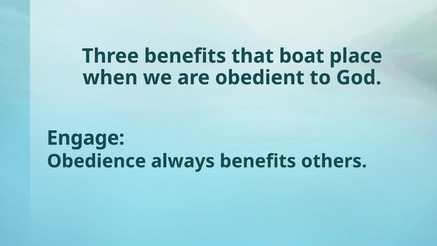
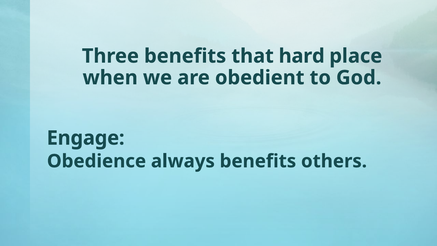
boat: boat -> hard
